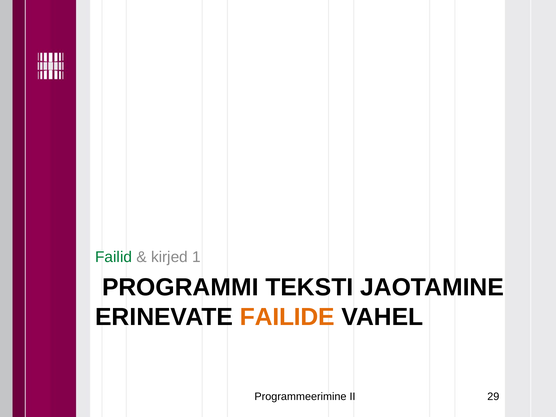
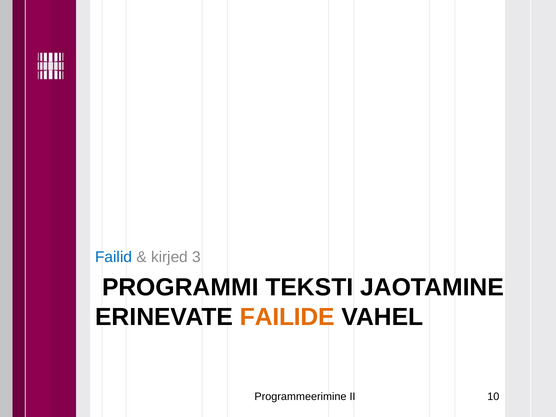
Failid colour: green -> blue
1: 1 -> 3
29: 29 -> 10
